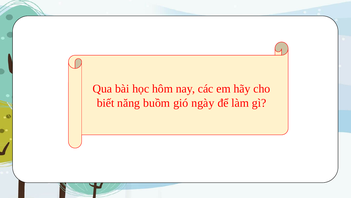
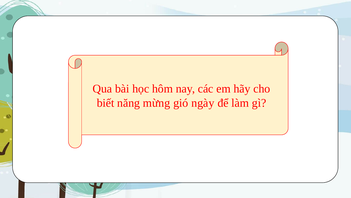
buồm: buồm -> mừng
